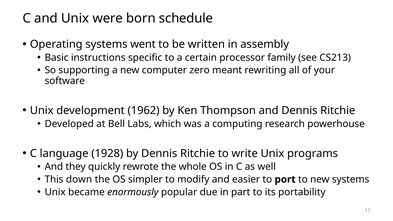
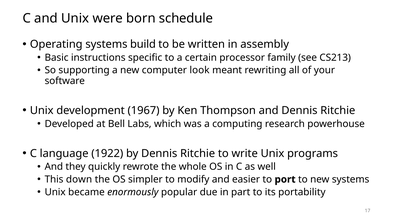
went: went -> build
zero: zero -> look
1962: 1962 -> 1967
1928: 1928 -> 1922
